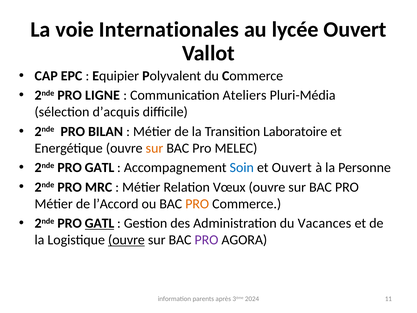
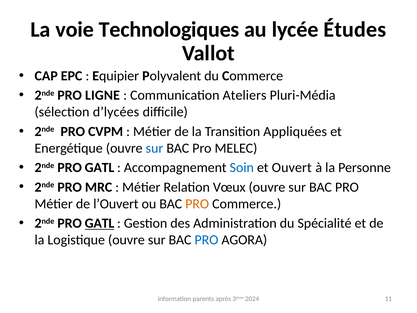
Internationales: Internationales -> Technologiques
lycée Ouvert: Ouvert -> Études
d’acquis: d’acquis -> d’lycées
BILAN: BILAN -> CVPM
Laboratoire: Laboratoire -> Appliquées
sur at (154, 148) colour: orange -> blue
l’Accord: l’Accord -> l’Ouvert
Vacances: Vacances -> Spécialité
ouvre at (126, 240) underline: present -> none
PRO at (206, 240) colour: purple -> blue
